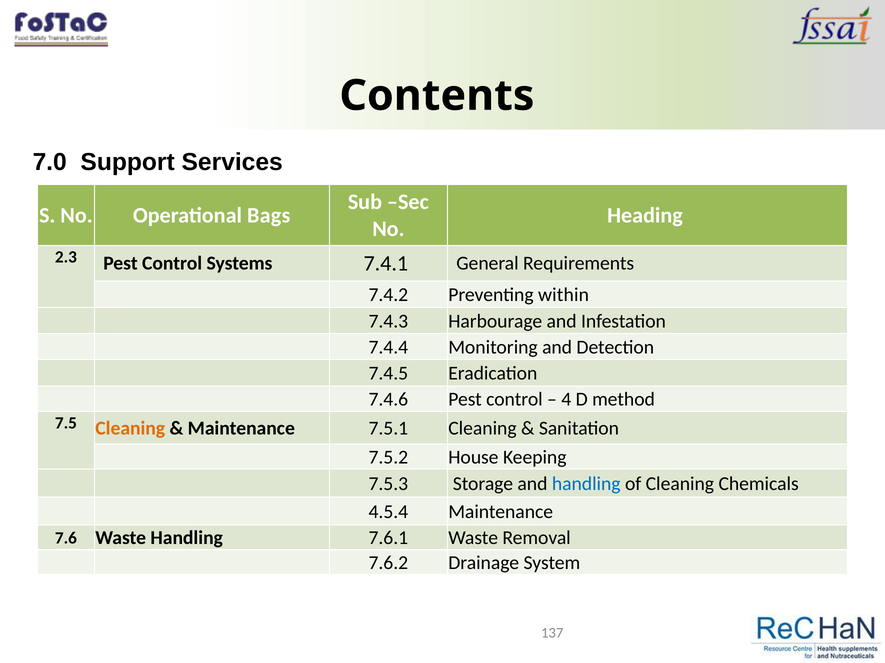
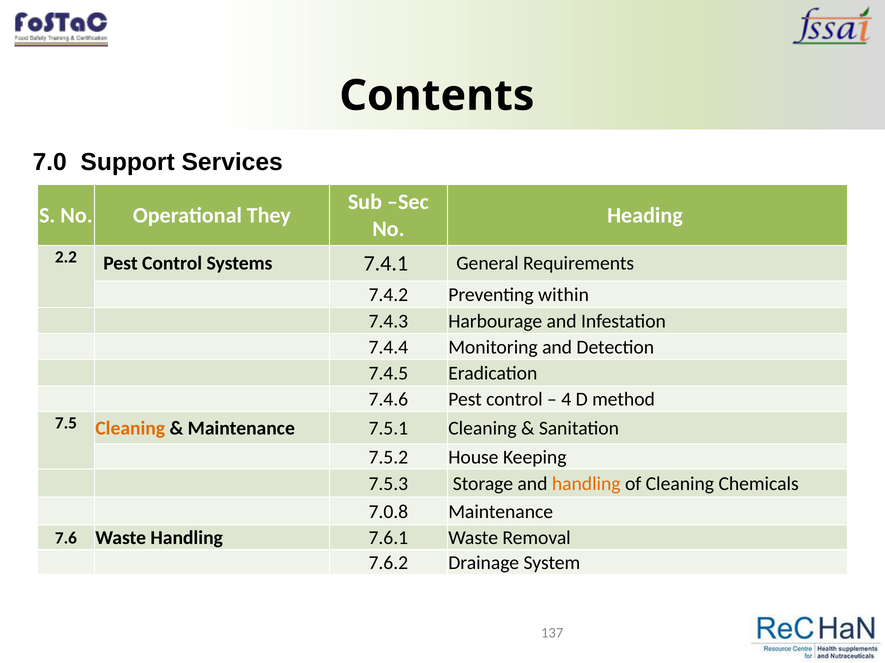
Bags: Bags -> They
2.3: 2.3 -> 2.2
handling at (586, 484) colour: blue -> orange
4.5.4: 4.5.4 -> 7.0.8
